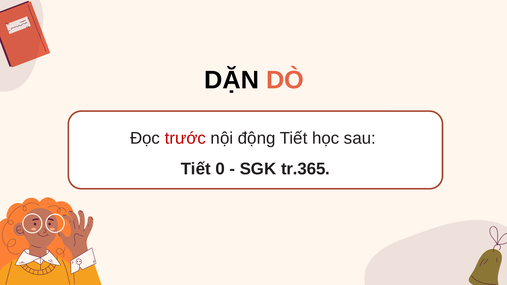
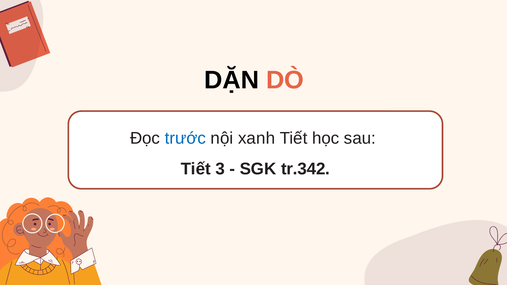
trước colour: red -> blue
động: động -> xanh
0: 0 -> 3
tr.365: tr.365 -> tr.342
